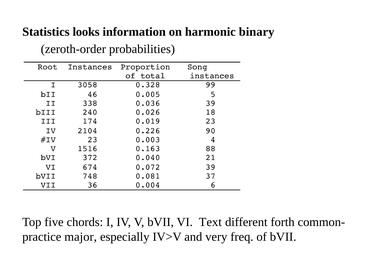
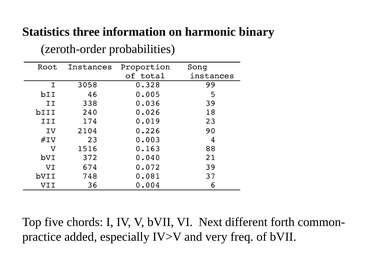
looks: looks -> three
Text: Text -> Next
major: major -> added
